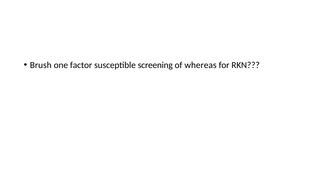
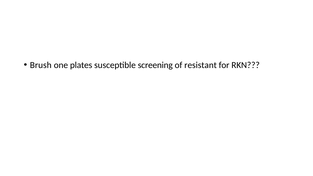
factor: factor -> plates
whereas: whereas -> resistant
